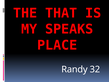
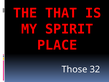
SPEAKS: SPEAKS -> SPIRIT
Randy: Randy -> Those
